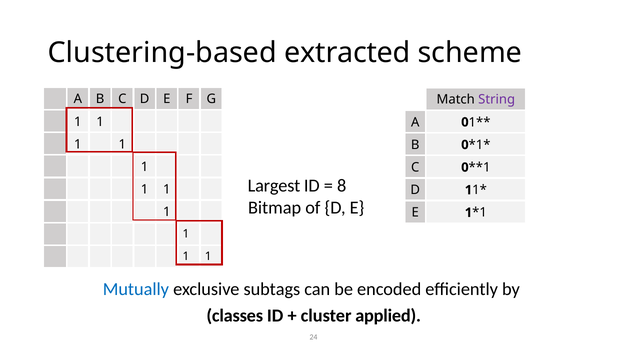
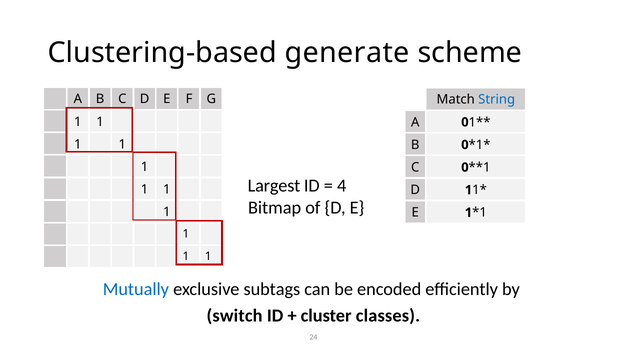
extracted: extracted -> generate
String colour: purple -> blue
8: 8 -> 4
classes: classes -> switch
applied: applied -> classes
